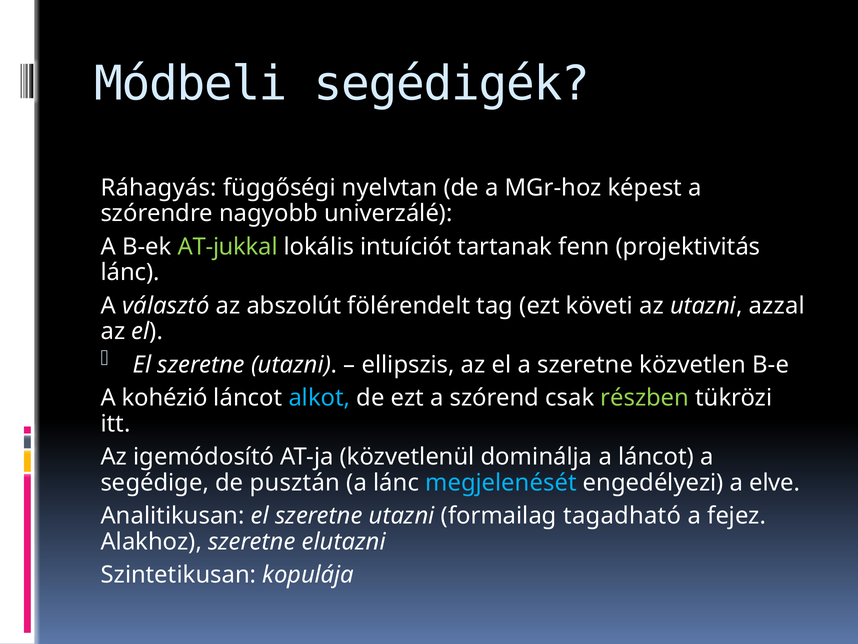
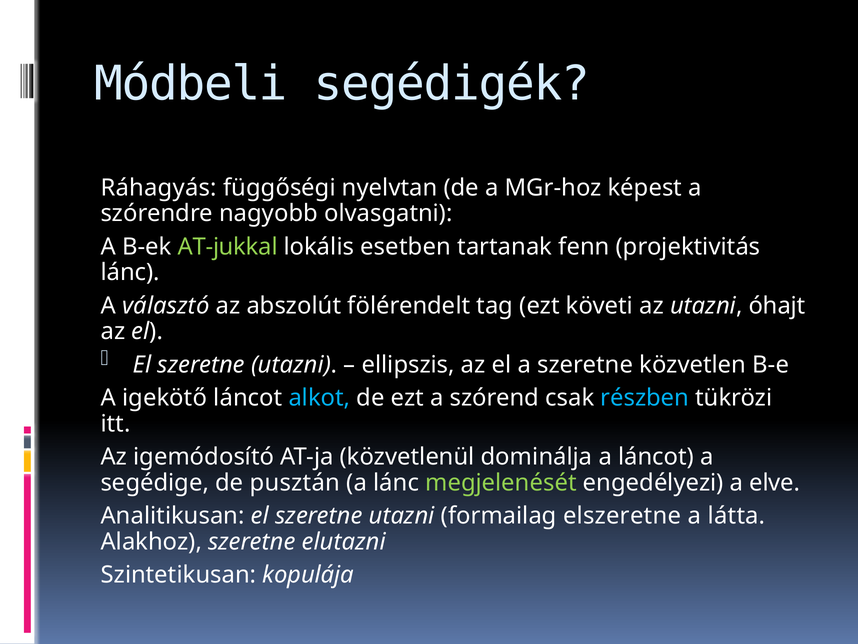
univerzálé: univerzálé -> olvasgatni
intuíciót: intuíciót -> esetben
azzal: azzal -> óhajt
kohézió: kohézió -> igekötő
részben colour: light green -> light blue
megjelenését colour: light blue -> light green
tagadható: tagadható -> elszeretne
fejez: fejez -> látta
